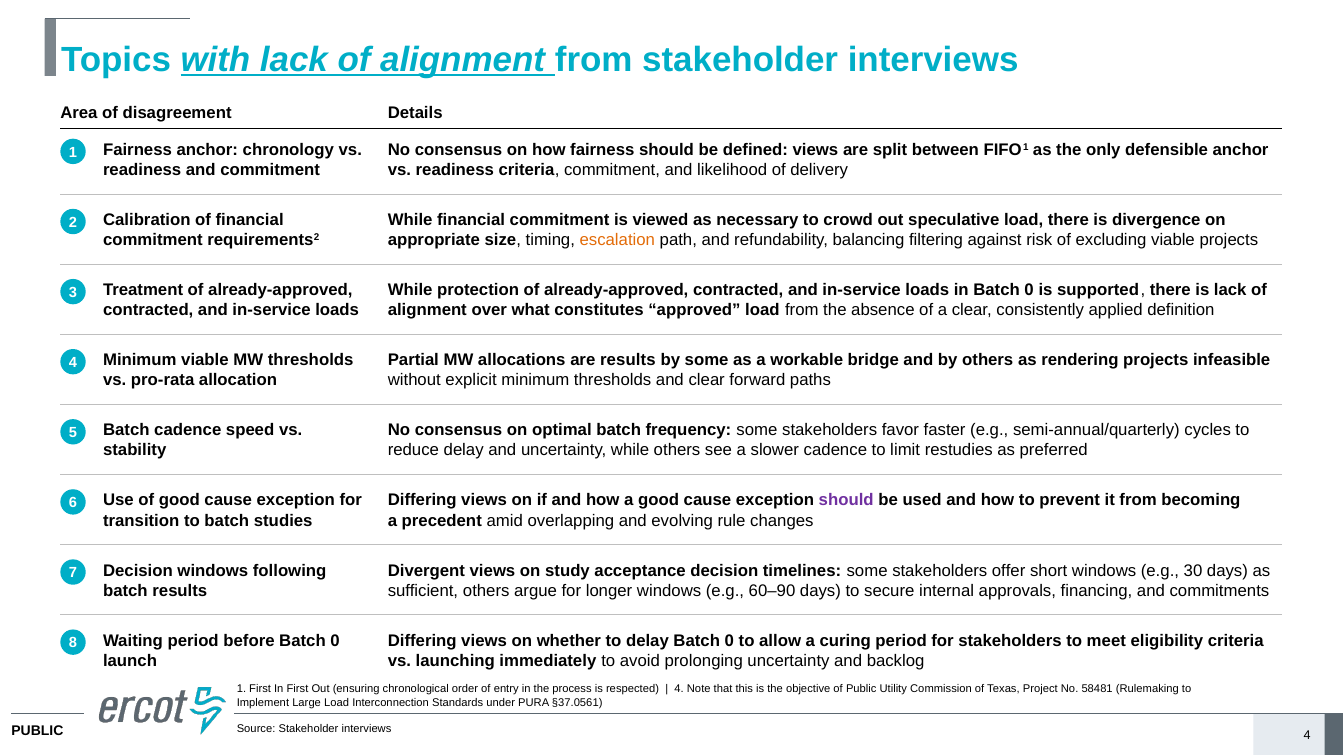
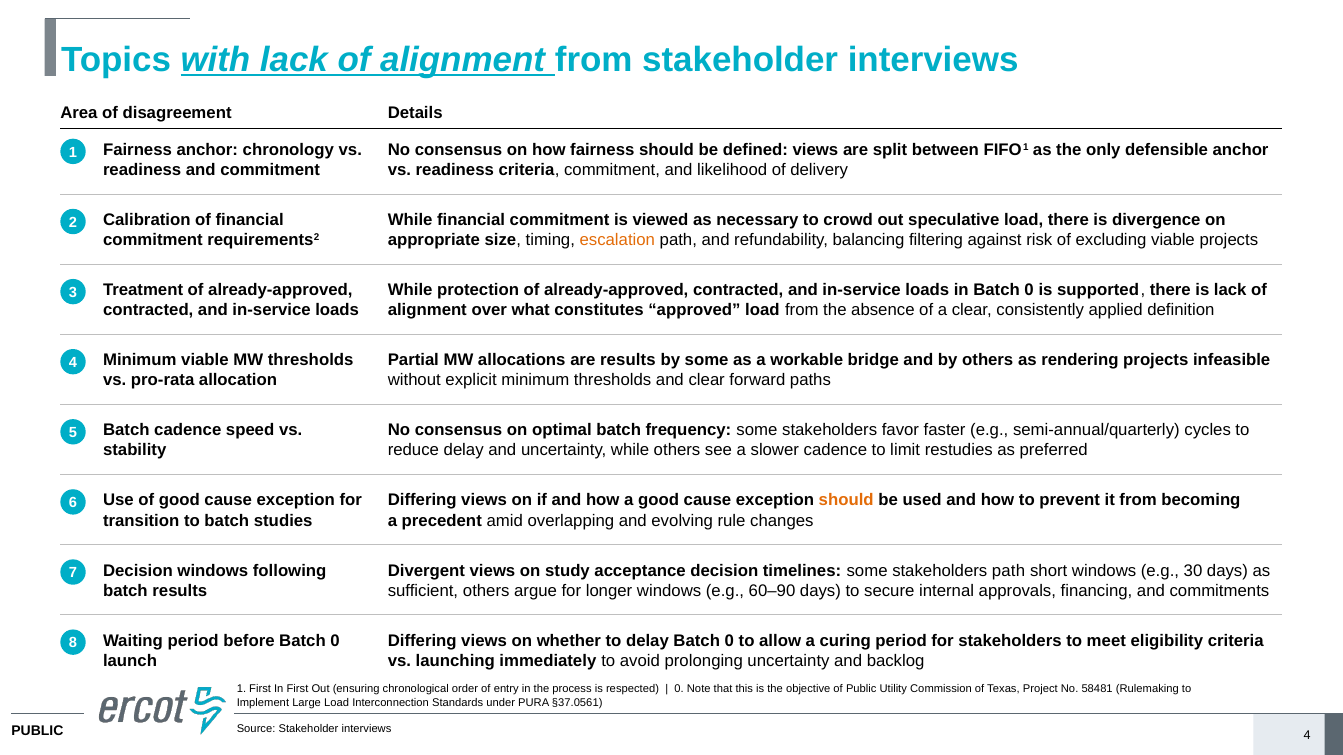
should at (846, 501) colour: purple -> orange
stakeholders offer: offer -> path
4 at (679, 689): 4 -> 0
